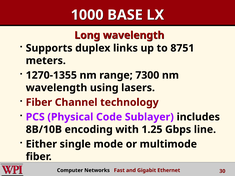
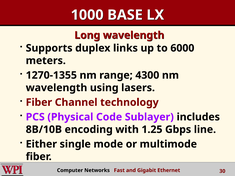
8751: 8751 -> 6000
7300: 7300 -> 4300
